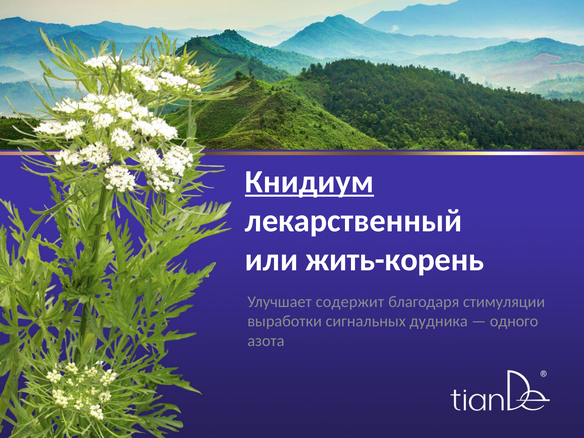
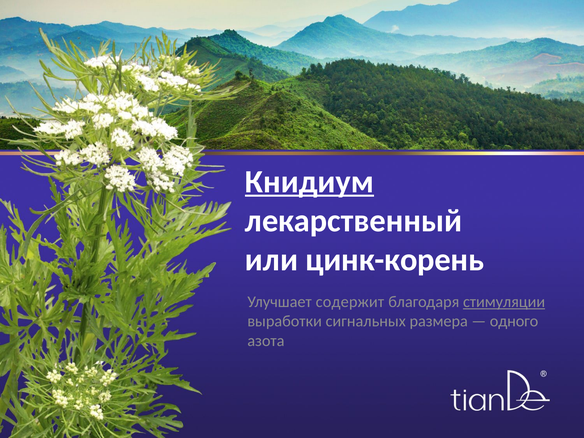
жить-корень: жить-корень -> цинк-корень
стимуляции underline: none -> present
дудника: дудника -> размера
